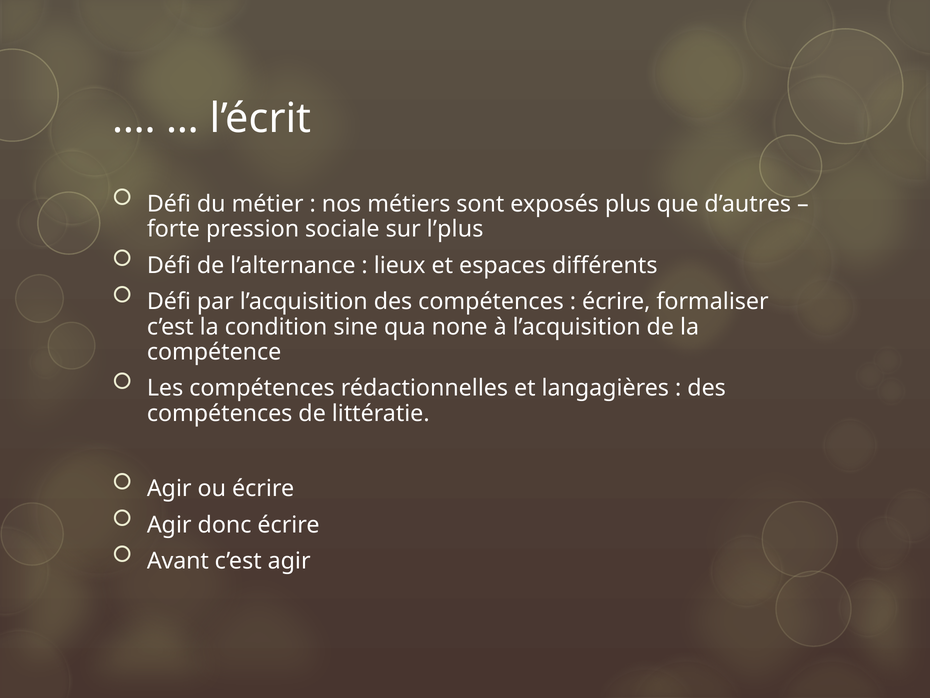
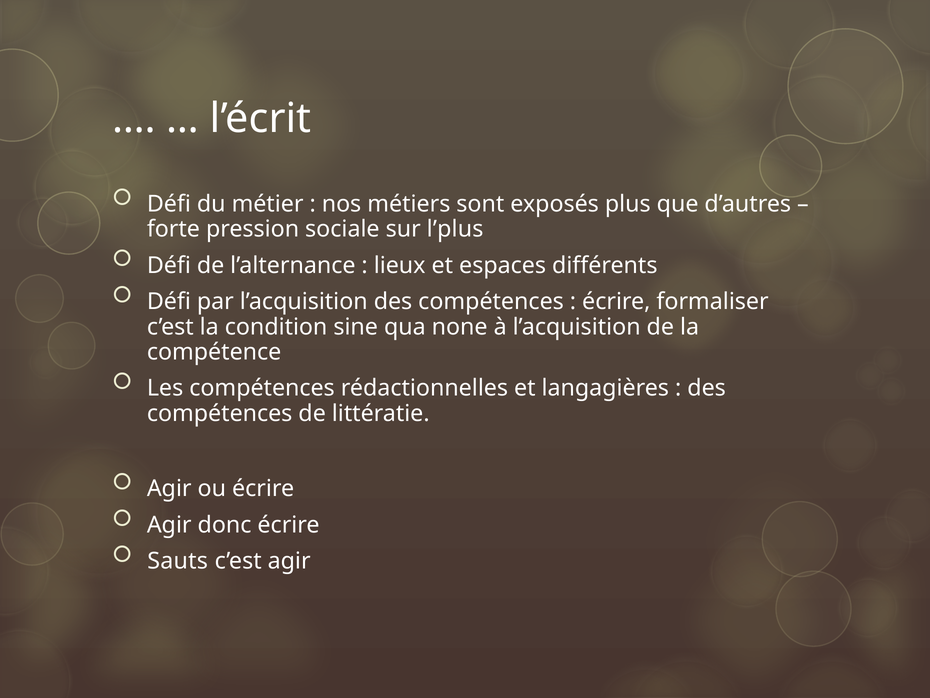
Avant: Avant -> Sauts
